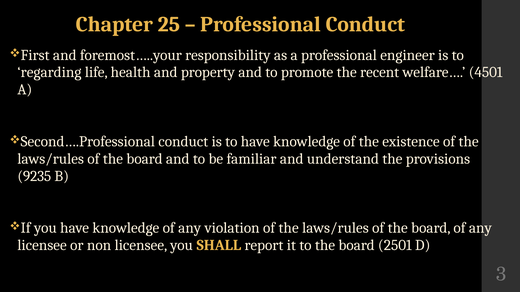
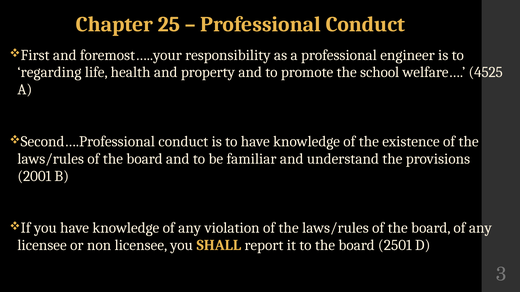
recent: recent -> school
4501: 4501 -> 4525
9235: 9235 -> 2001
